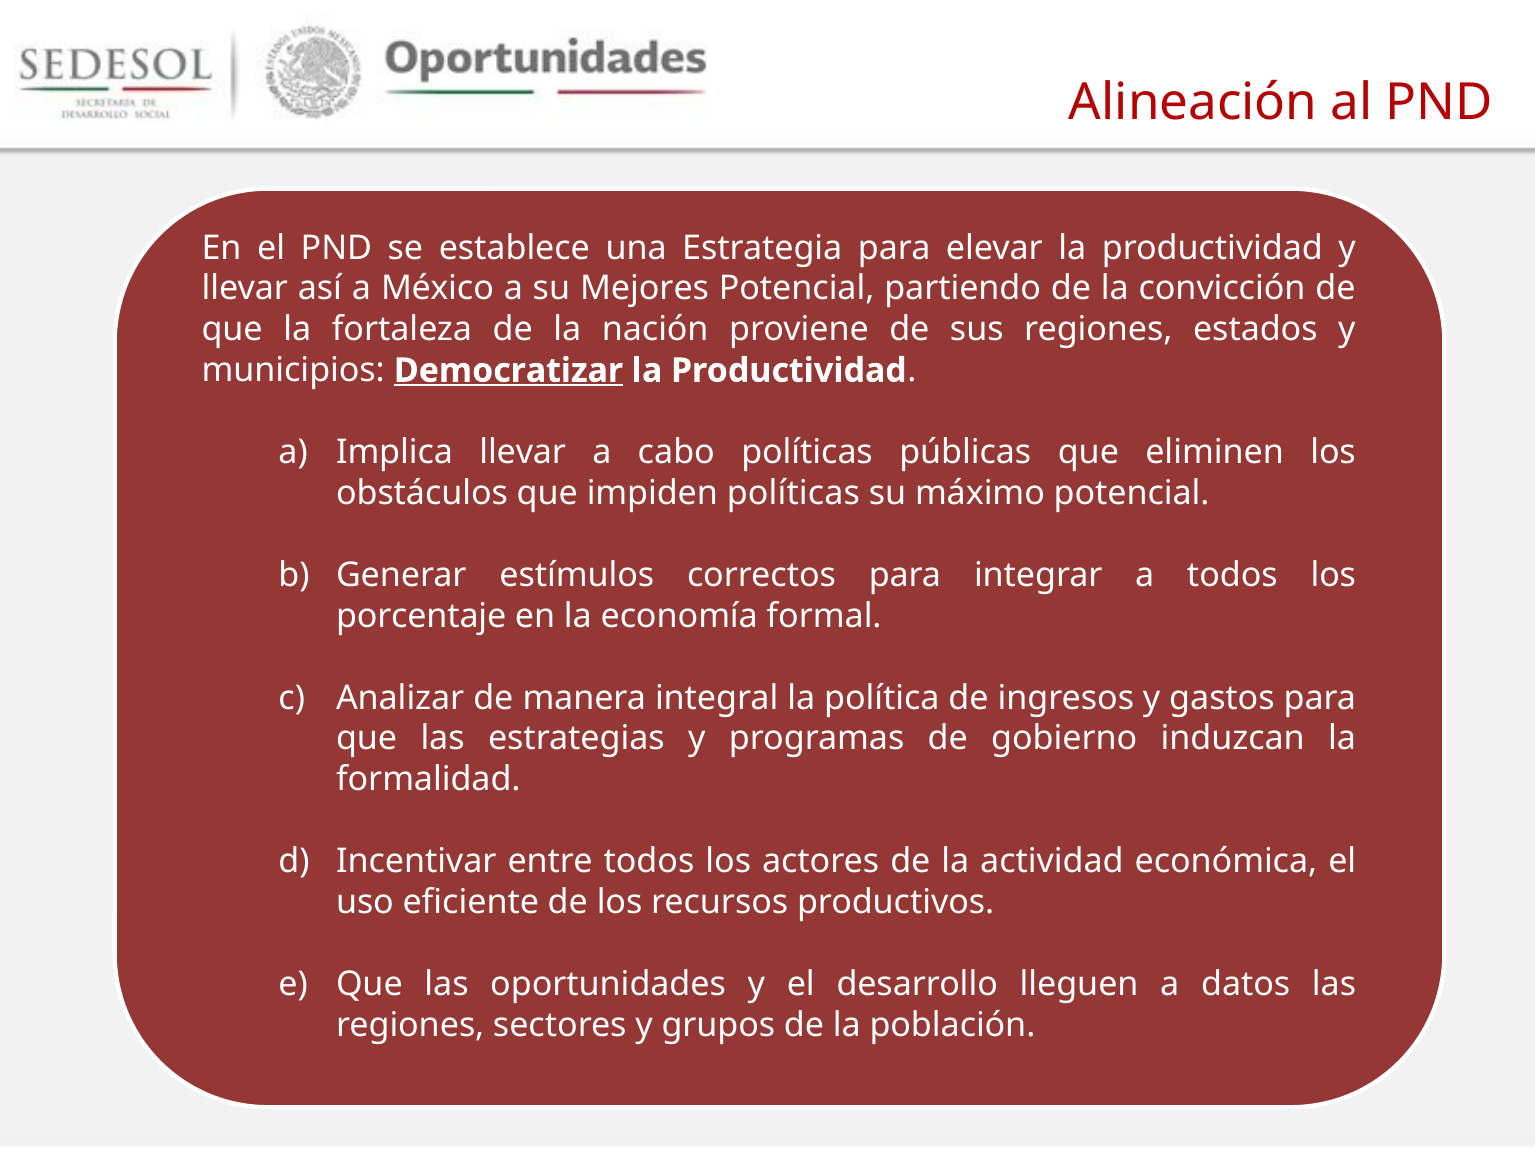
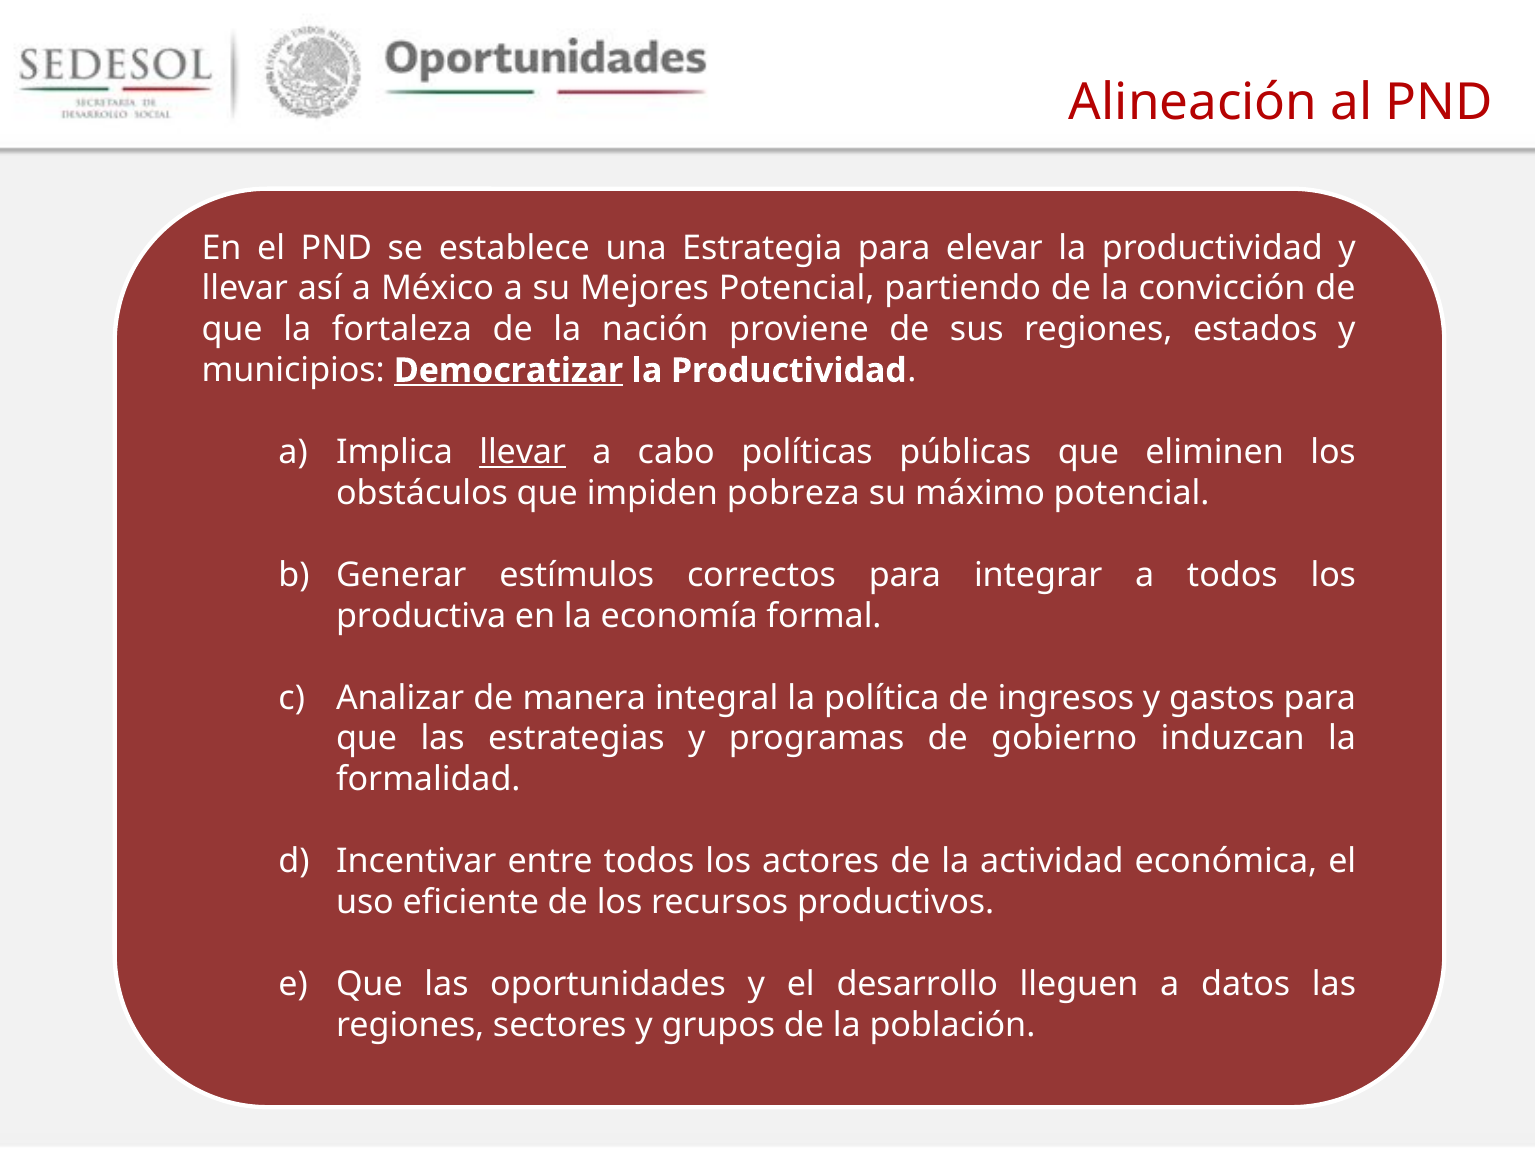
llevar at (523, 452) underline: none -> present
impiden políticas: políticas -> pobreza
porcentaje: porcentaje -> productiva
